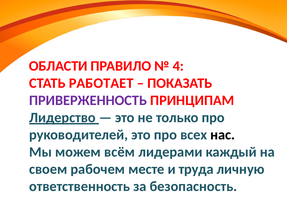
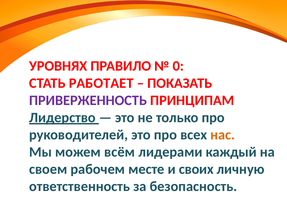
ОБЛАСТИ: ОБЛАСТИ -> УРОВНЯХ
4: 4 -> 0
нас colour: black -> orange
труда: труда -> своих
